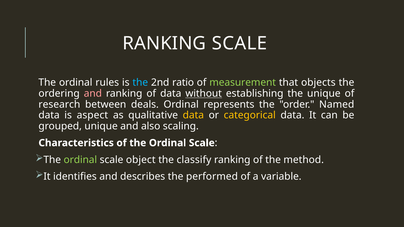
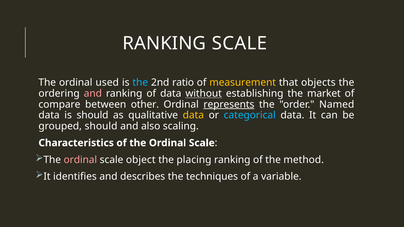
rules: rules -> used
measurement colour: light green -> yellow
the unique: unique -> market
research: research -> compare
deals: deals -> other
represents underline: none -> present
is aspect: aspect -> should
categorical colour: yellow -> light blue
grouped unique: unique -> should
ordinal at (80, 160) colour: light green -> pink
classify: classify -> placing
performed: performed -> techniques
